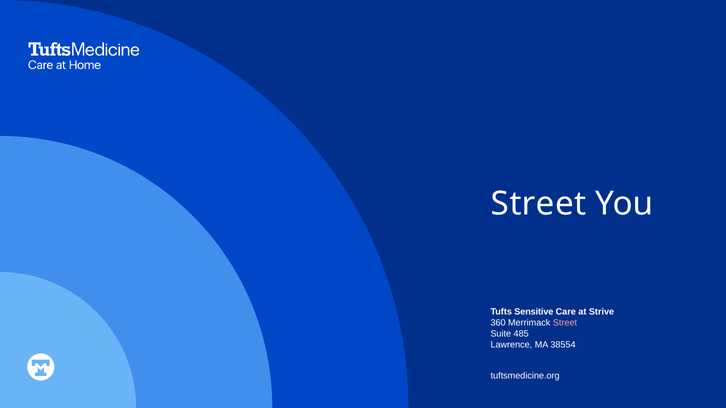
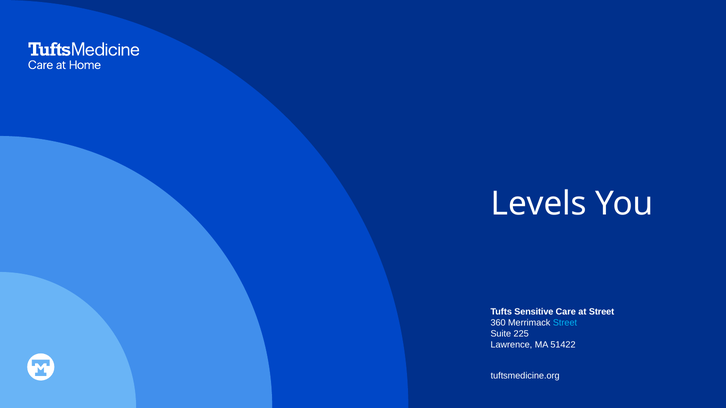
Street at (539, 204): Street -> Levels
at Strive: Strive -> Street
Street at (565, 323) colour: pink -> light blue
485: 485 -> 225
38554: 38554 -> 51422
